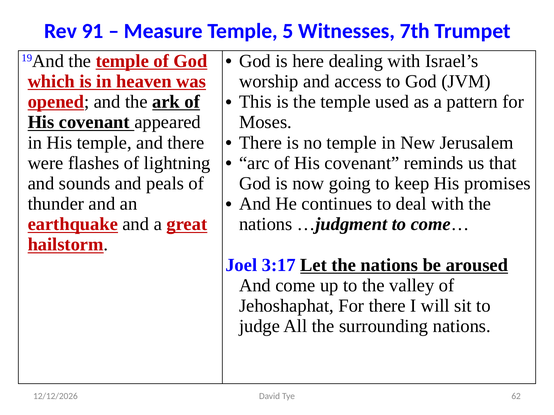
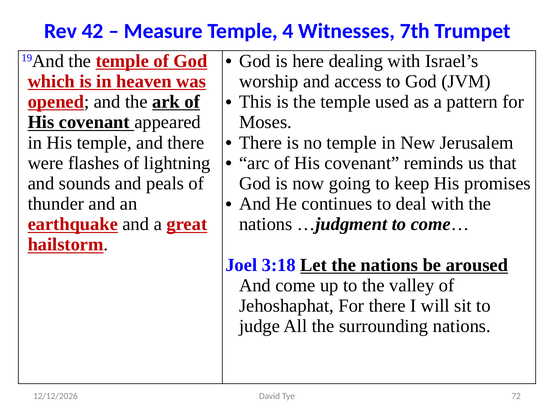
91: 91 -> 42
5: 5 -> 4
3:17: 3:17 -> 3:18
62: 62 -> 72
